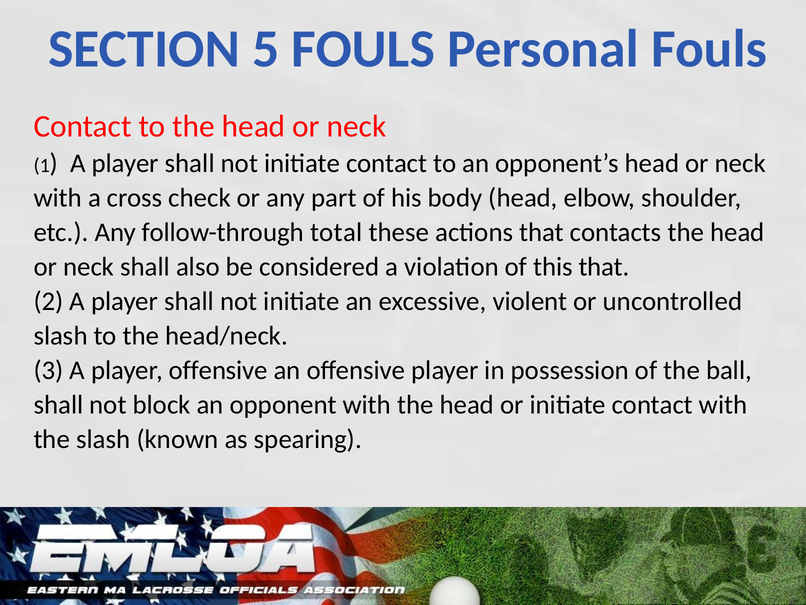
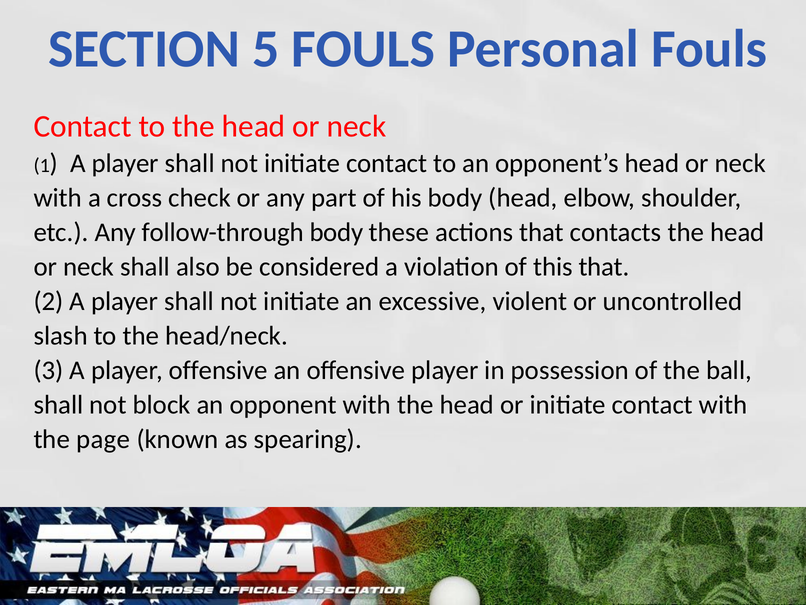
follow-through total: total -> body
the slash: slash -> page
